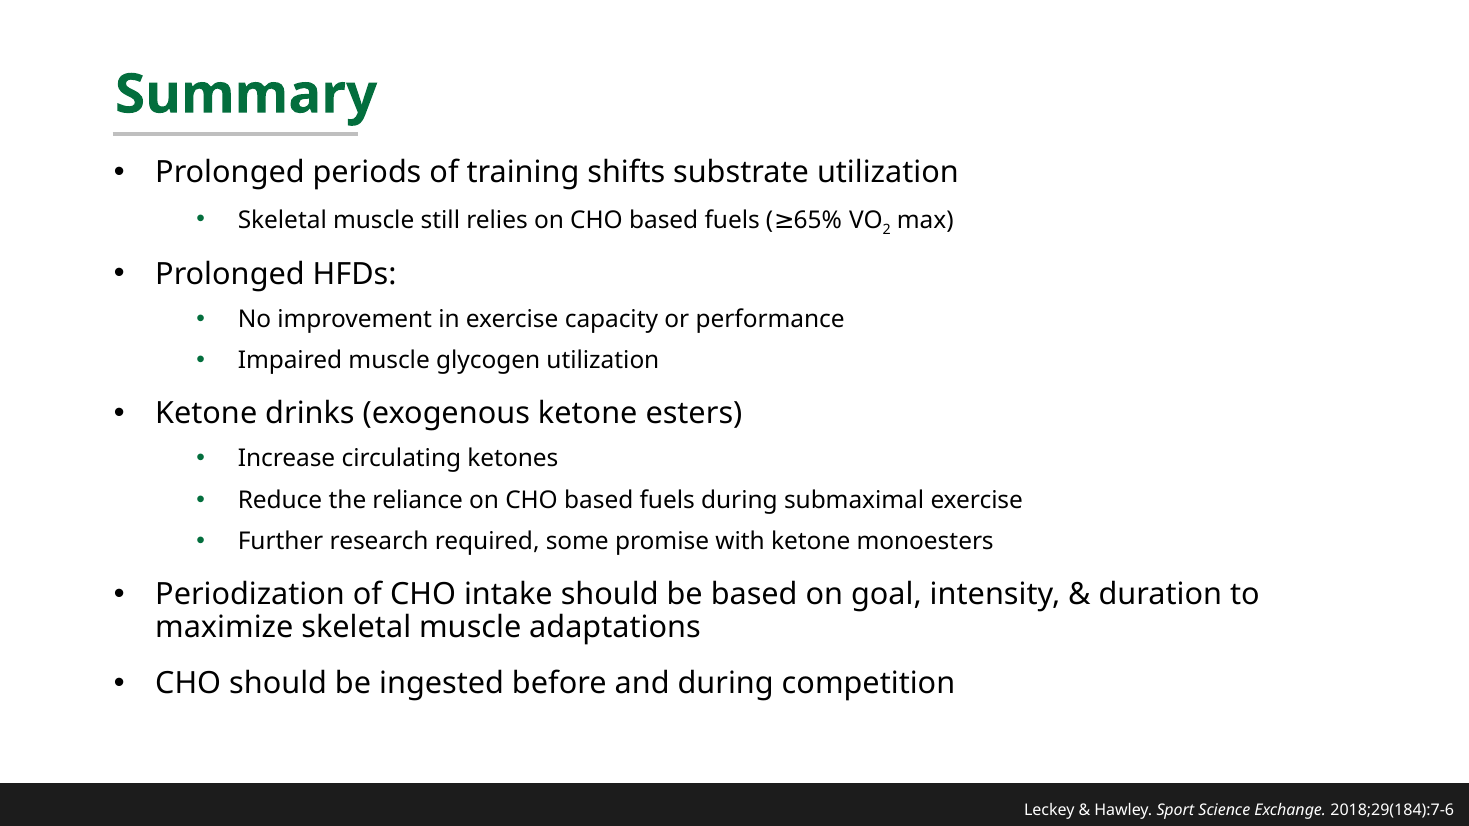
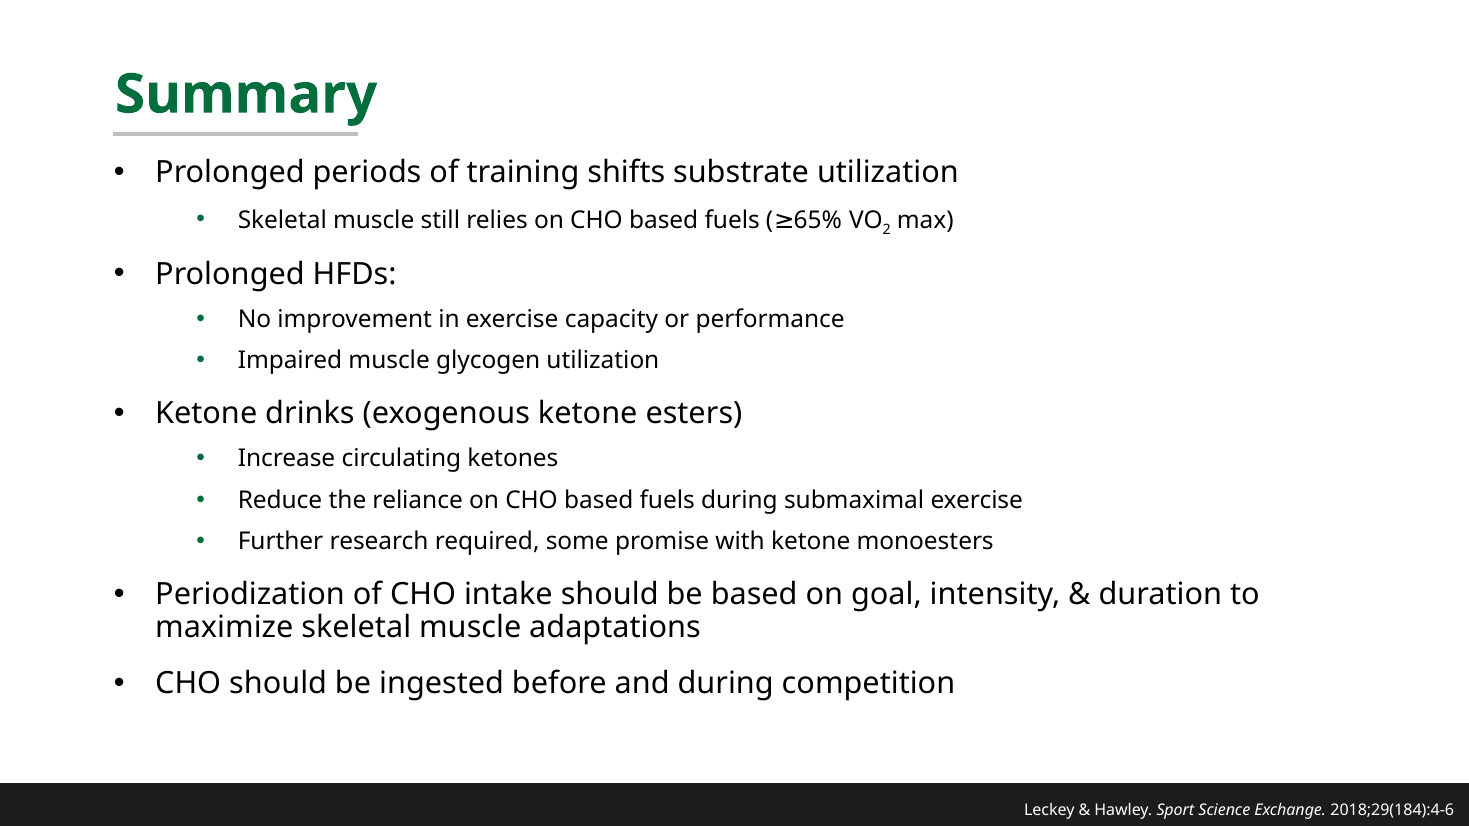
2018;29(184):7-6: 2018;29(184):7-6 -> 2018;29(184):4-6
